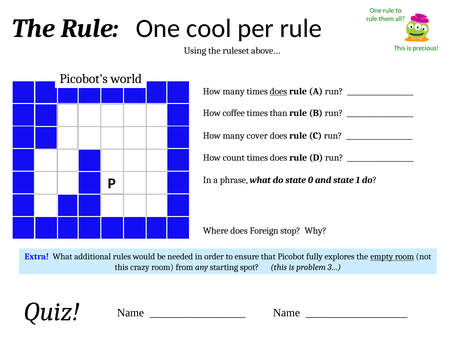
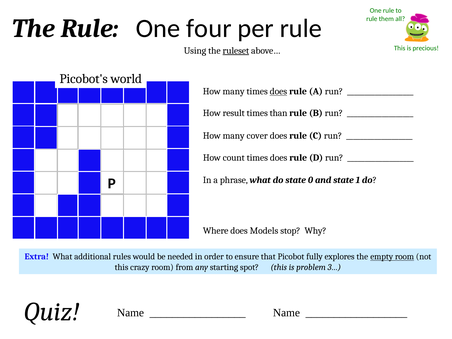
cool: cool -> four
ruleset underline: none -> present
coffee: coffee -> result
Foreign: Foreign -> Models
